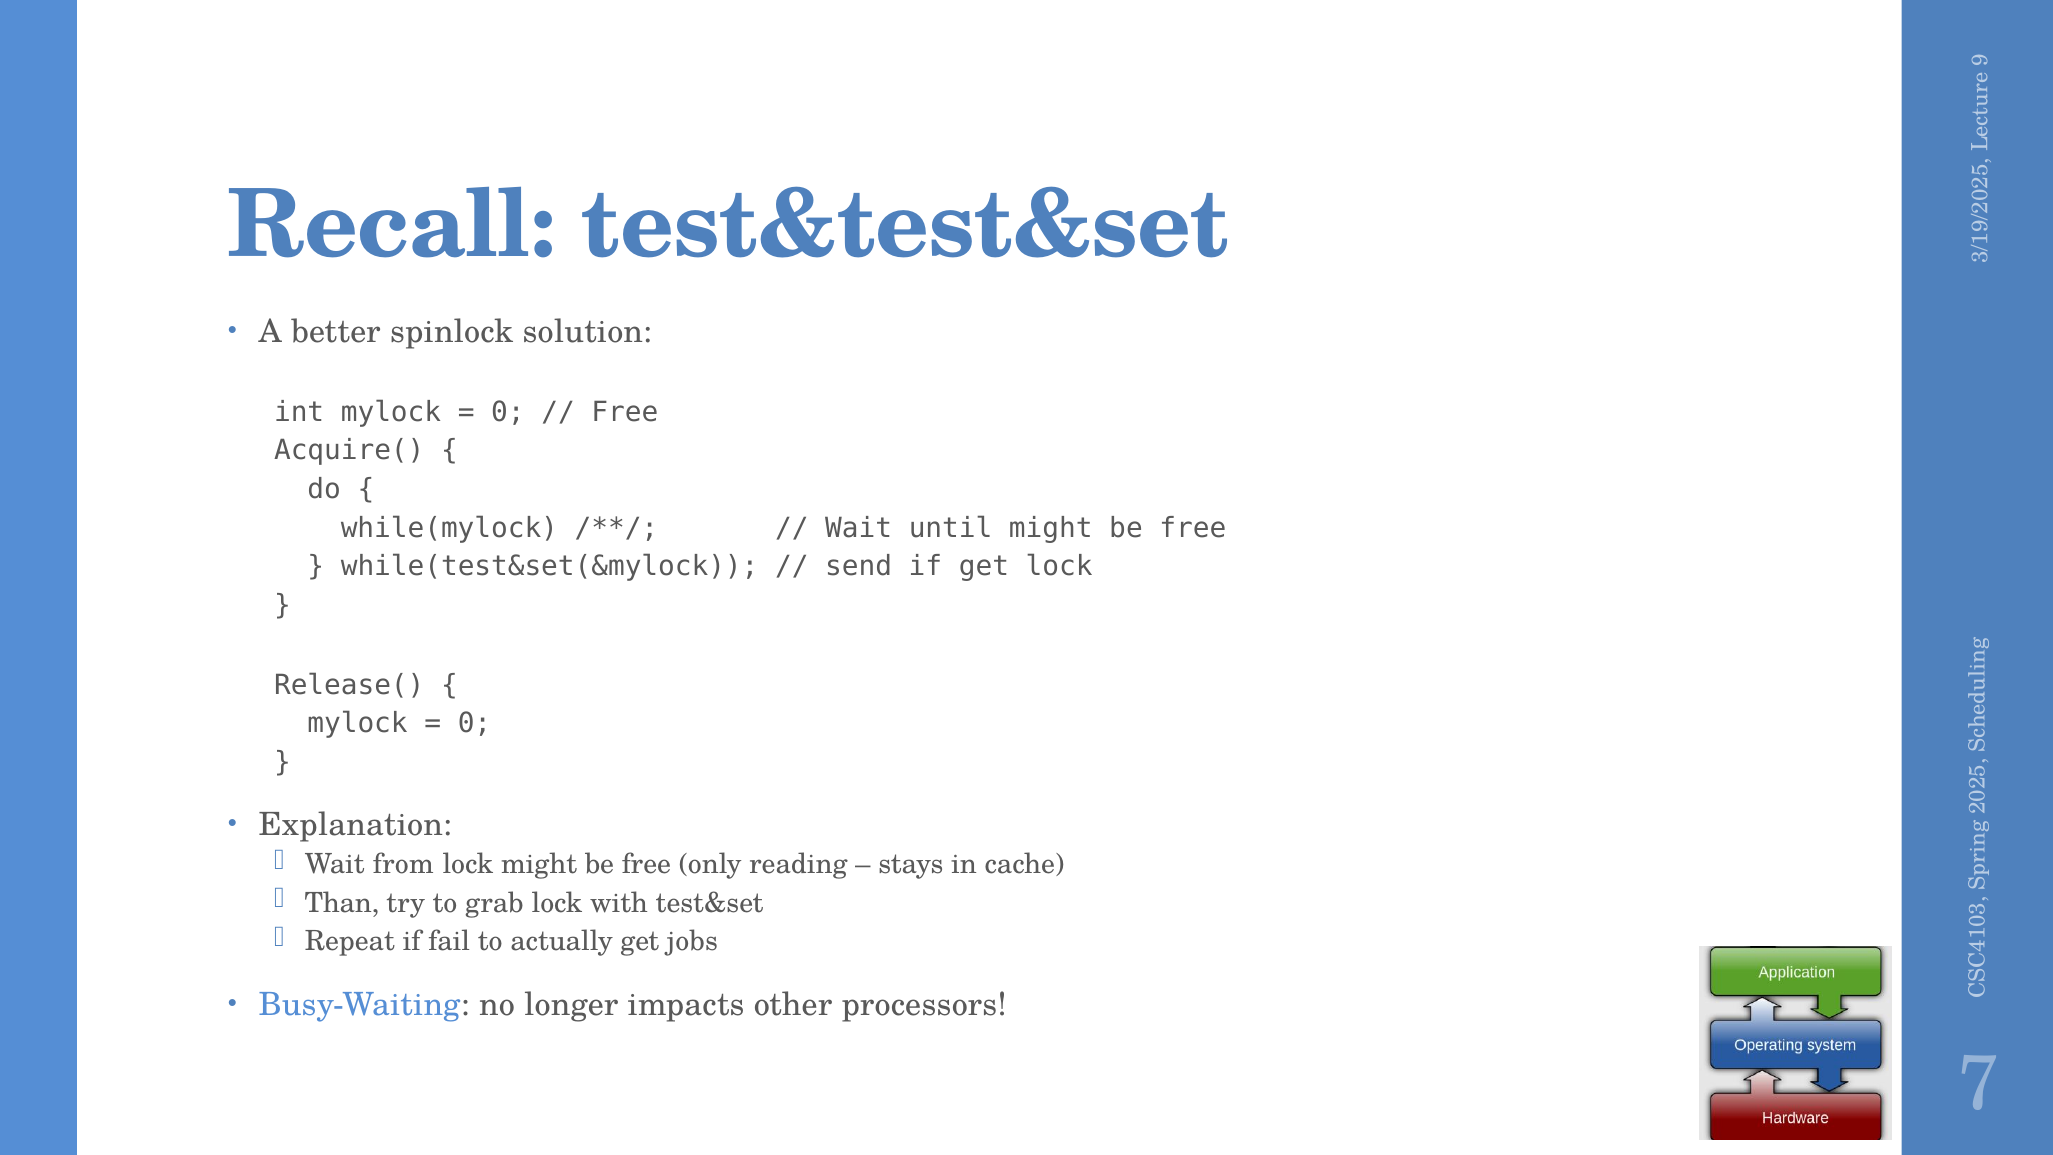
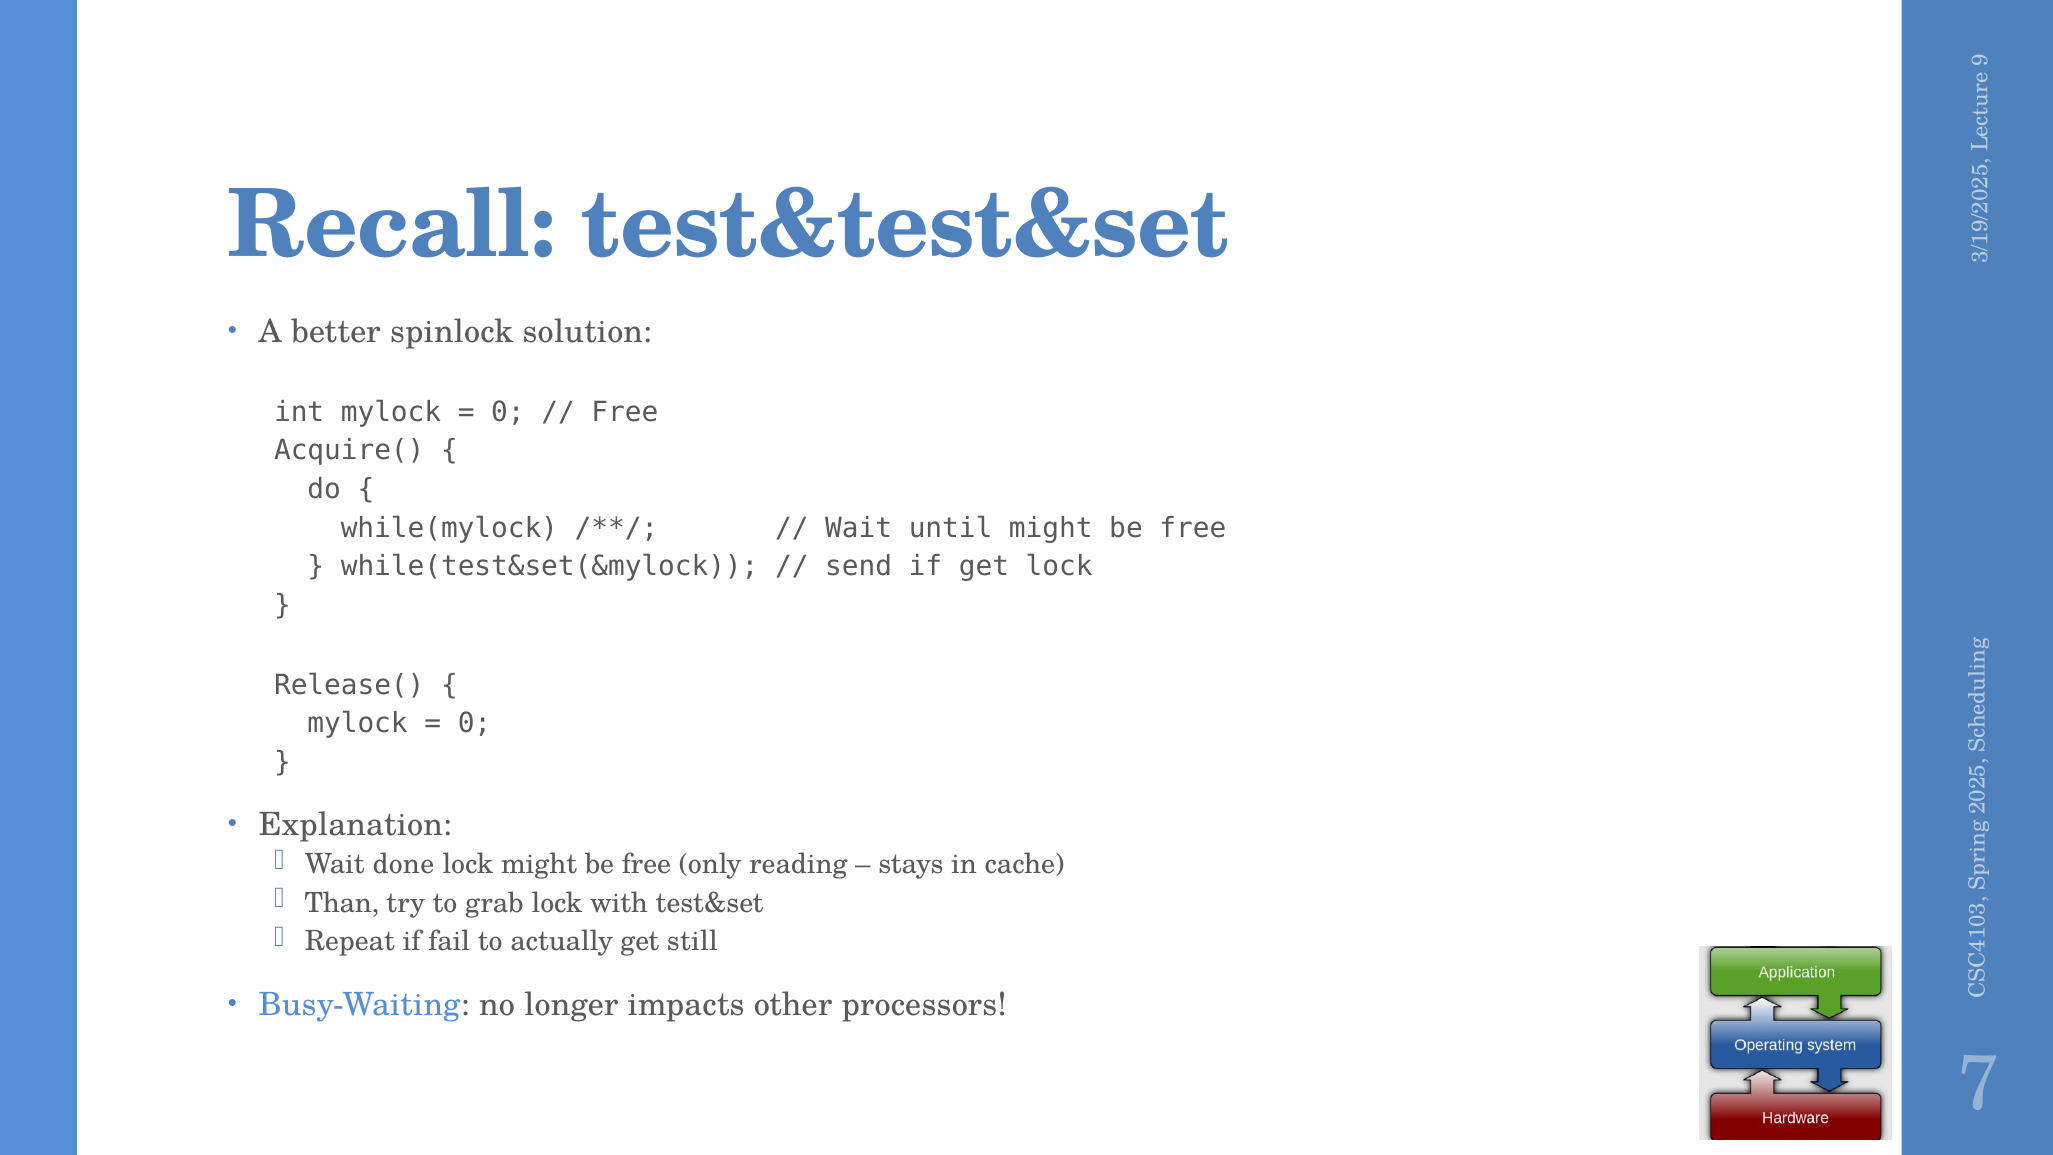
from: from -> done
jobs: jobs -> still
